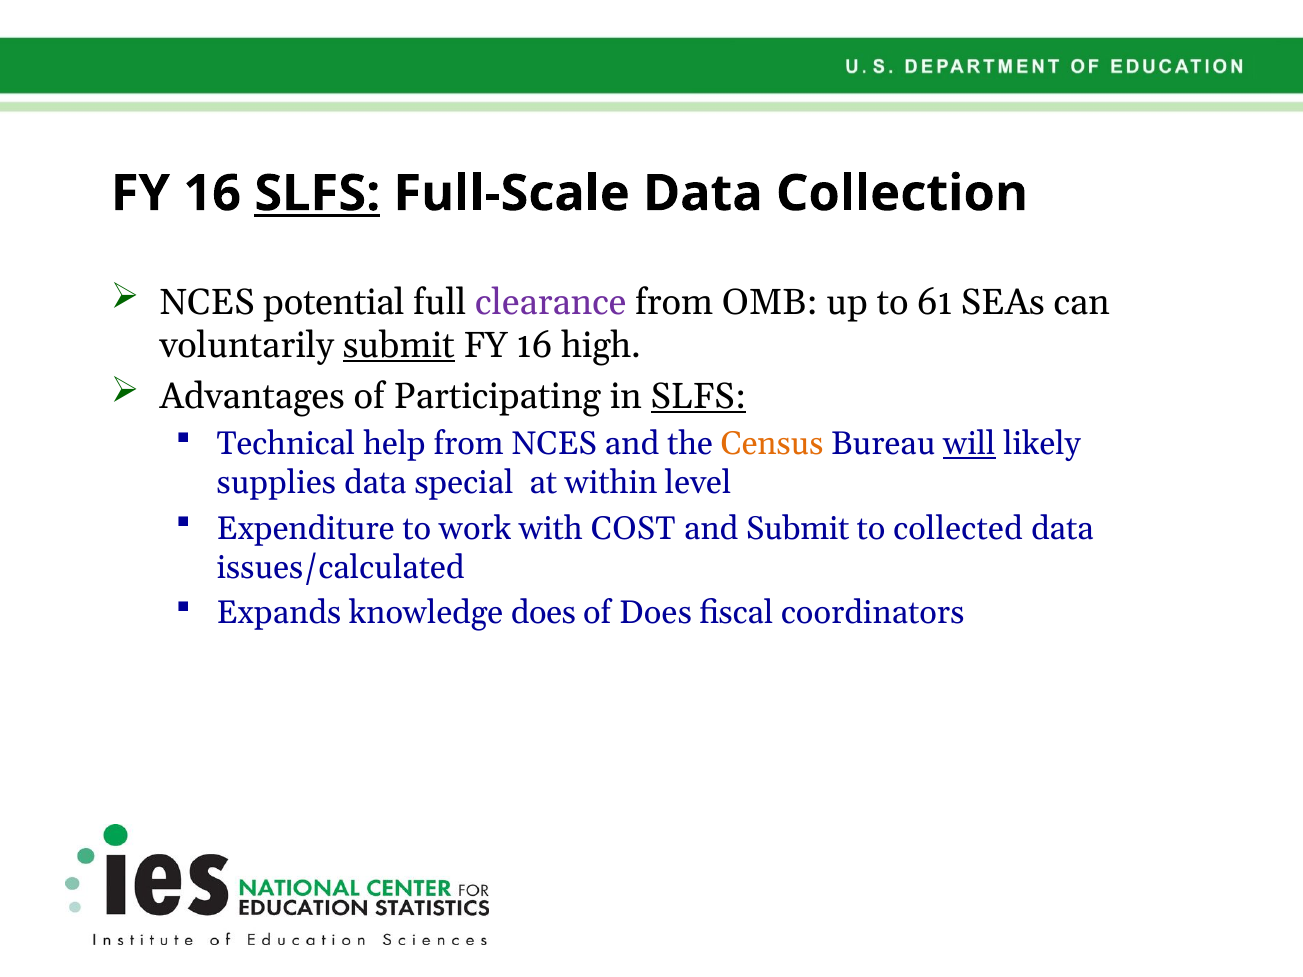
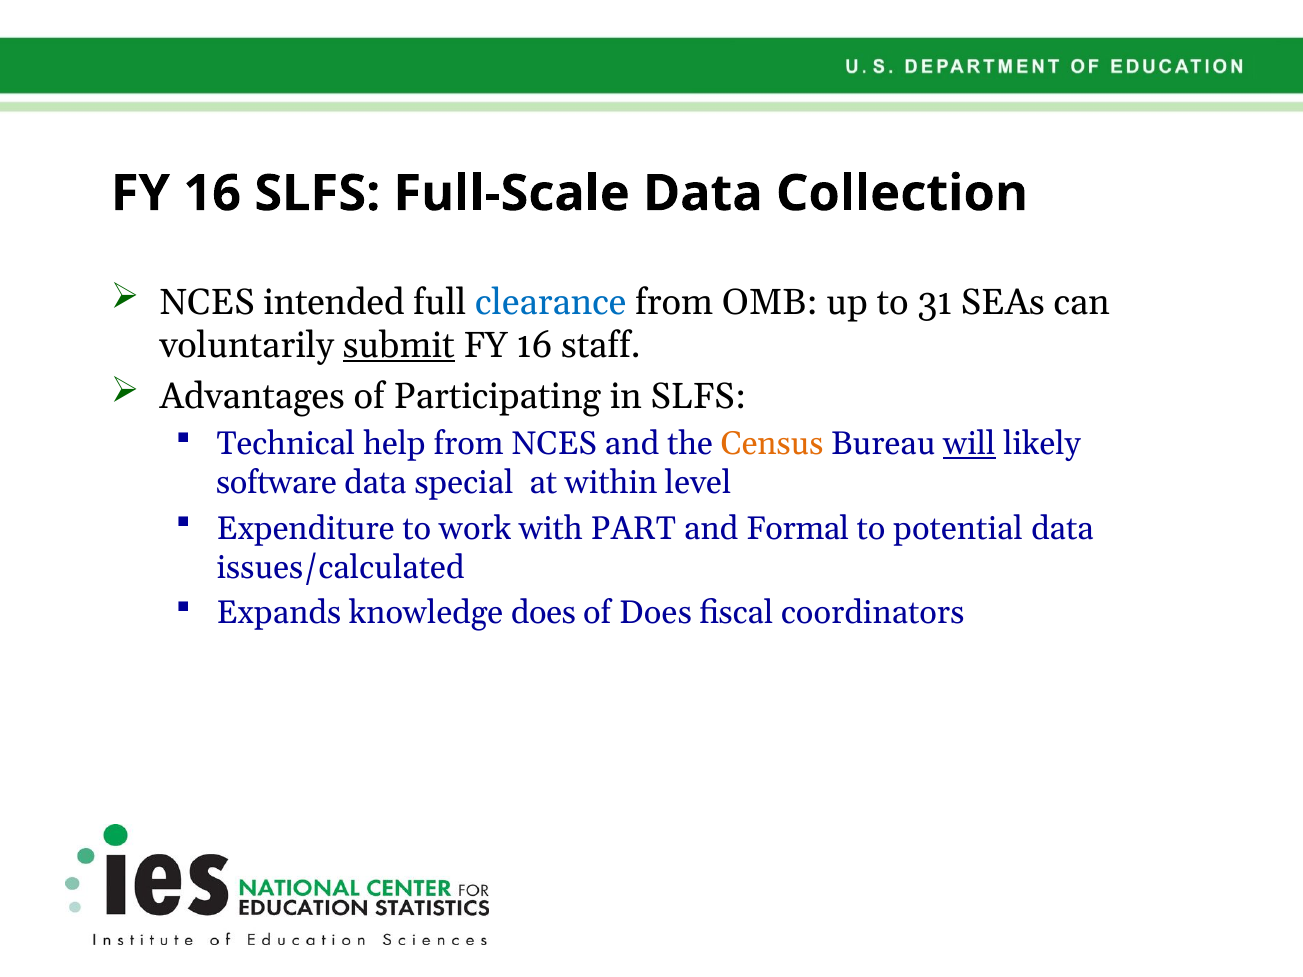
SLFS at (317, 194) underline: present -> none
potential: potential -> intended
clearance colour: purple -> blue
61: 61 -> 31
high: high -> staff
SLFS at (698, 396) underline: present -> none
supplies: supplies -> software
COST: COST -> PART
and Submit: Submit -> Formal
collected: collected -> potential
